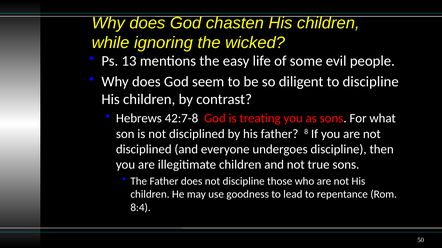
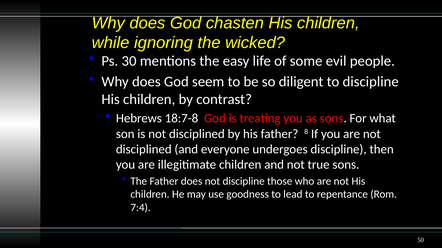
13: 13 -> 30
42:7-8: 42:7-8 -> 18:7-8
8:4: 8:4 -> 7:4
